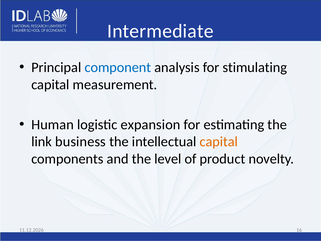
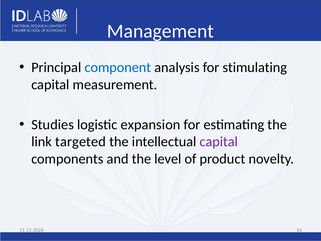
Intermediate: Intermediate -> Management
Human: Human -> Studies
business: business -> targeted
capital at (219, 142) colour: orange -> purple
